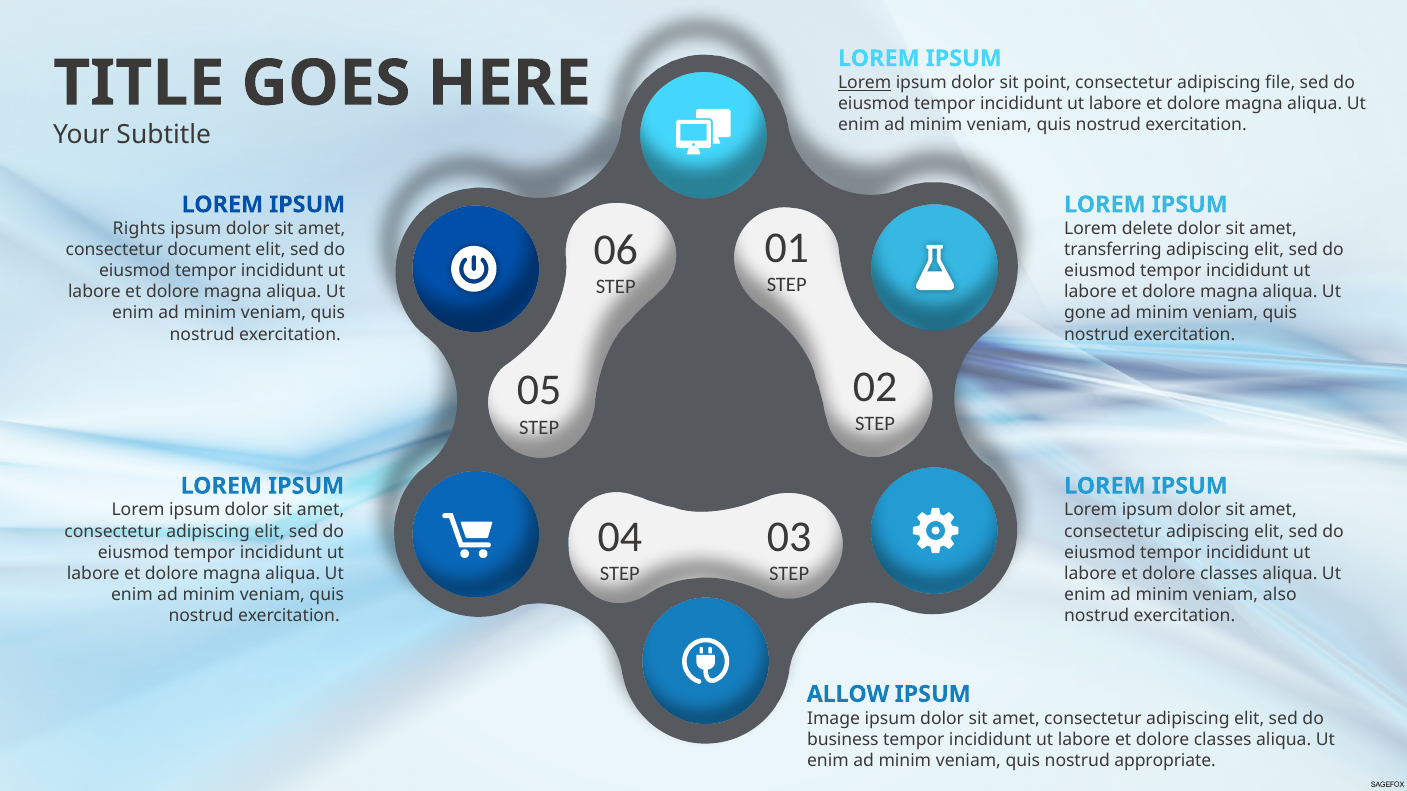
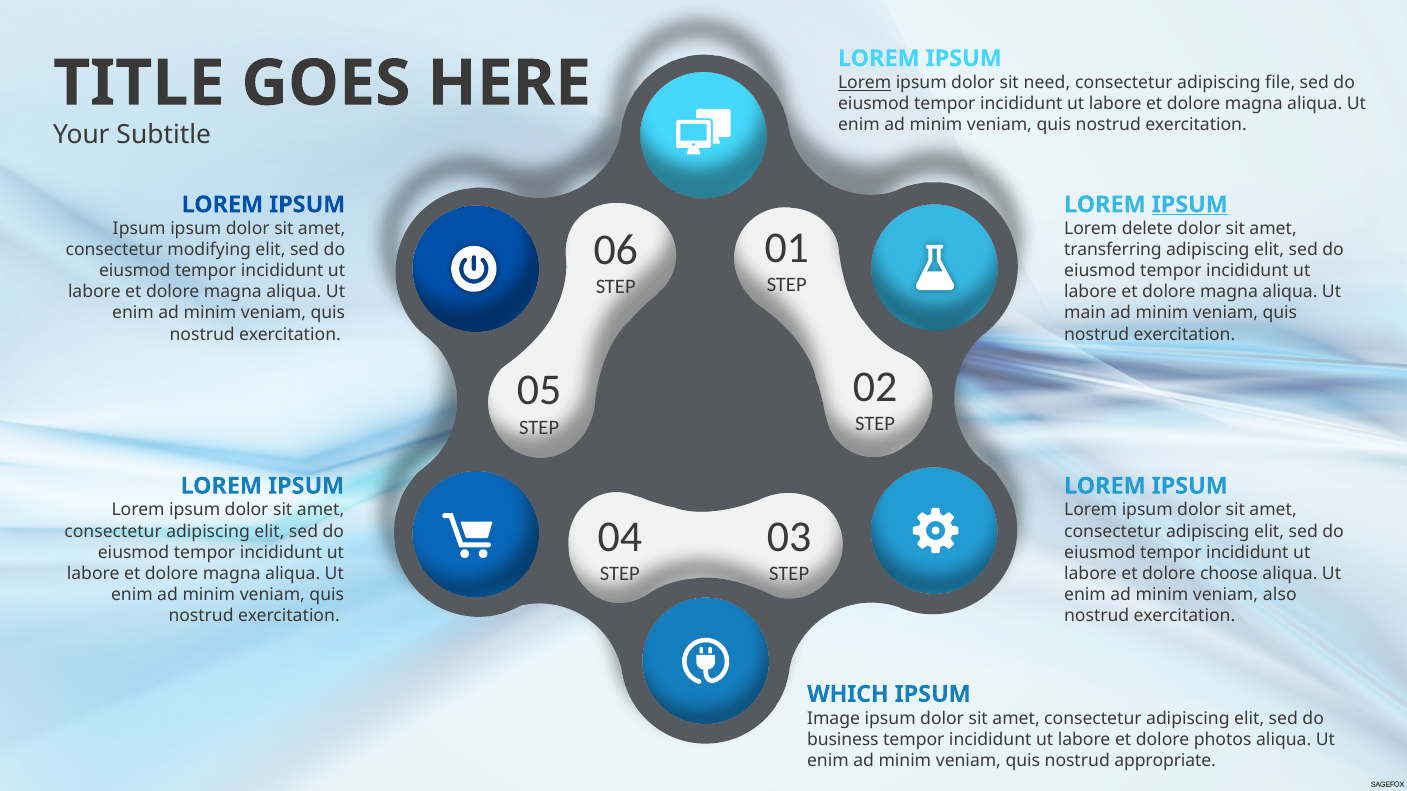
point: point -> need
IPSUM at (1190, 205) underline: none -> present
Rights at (139, 229): Rights -> Ipsum
document: document -> modifying
gone: gone -> main
classes at (1229, 574): classes -> choose
ALLOW: ALLOW -> WHICH
classes at (1223, 740): classes -> photos
